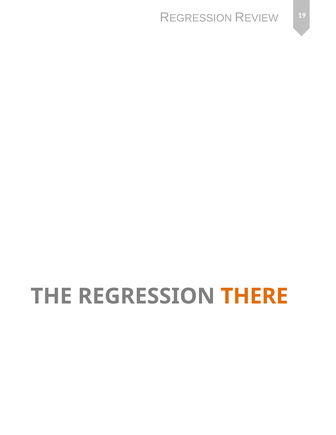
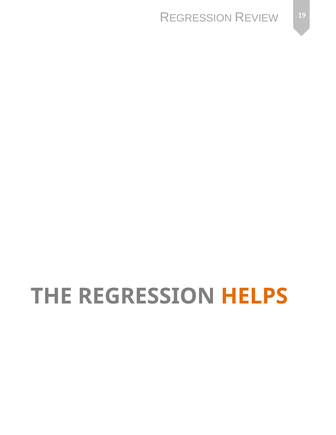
THERE: THERE -> HELPS
